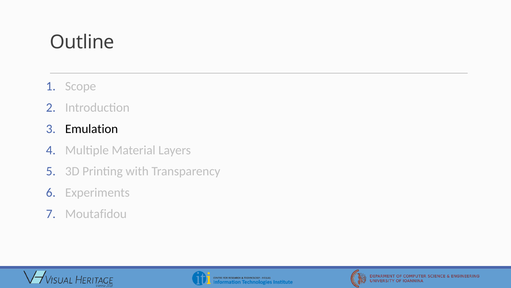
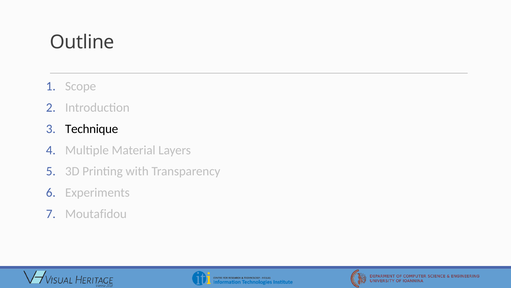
Emulation: Emulation -> Technique
